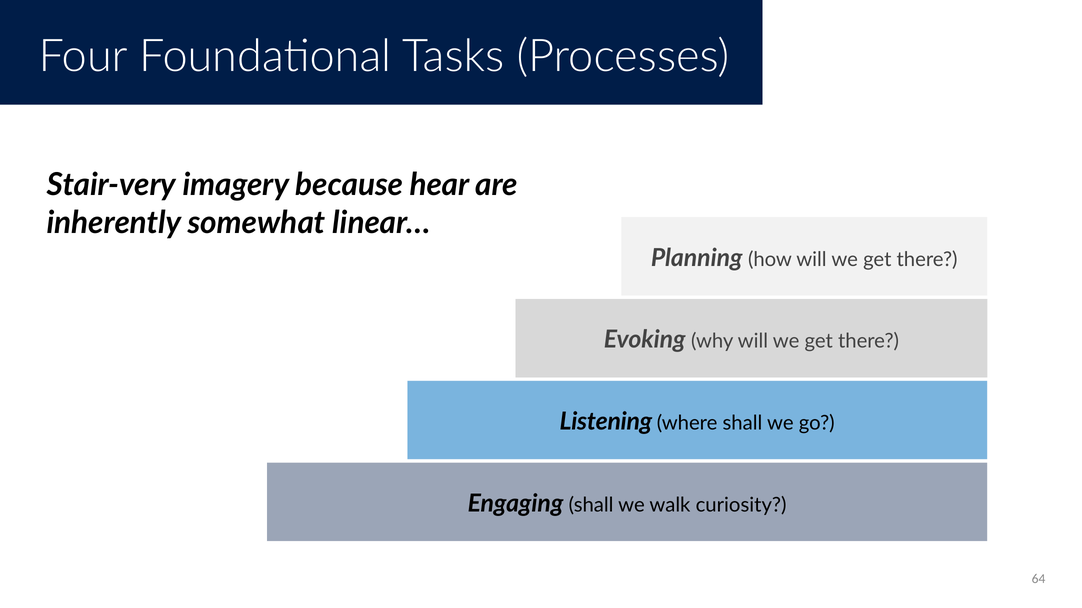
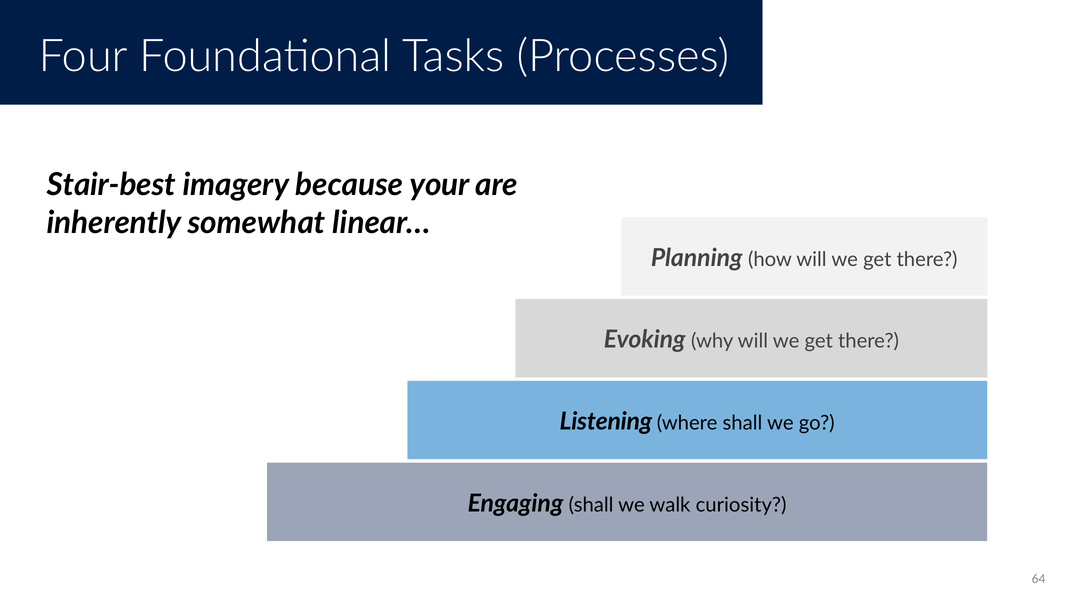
Stair-very: Stair-very -> Stair-best
hear: hear -> your
